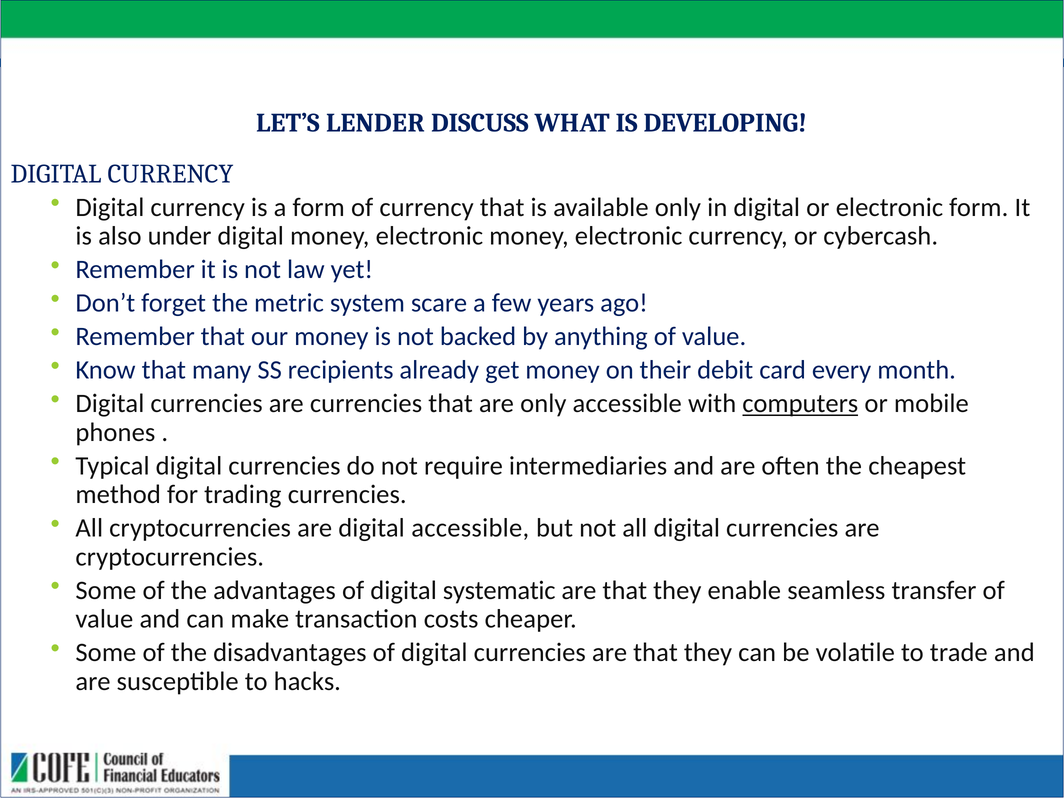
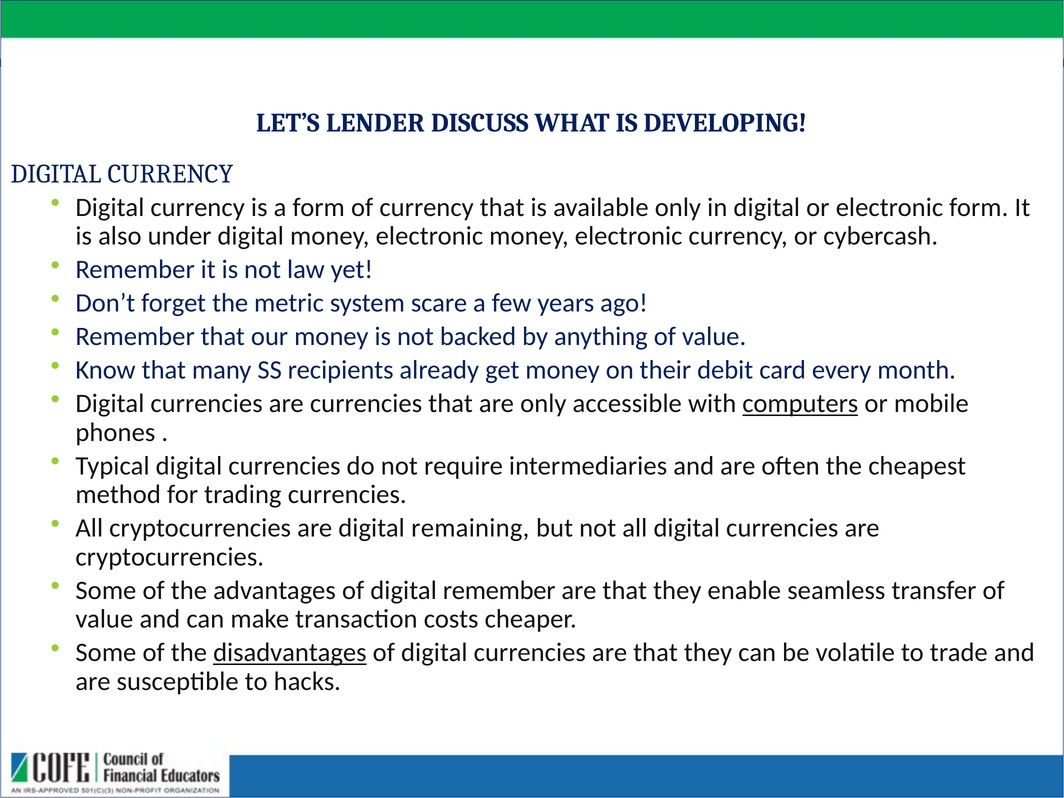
digital accessible: accessible -> remaining
digital systematic: systematic -> remember
disadvantages underline: none -> present
